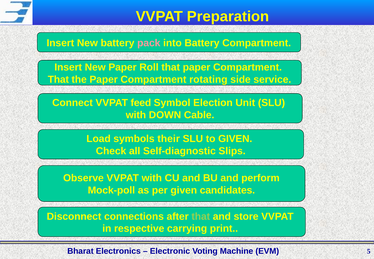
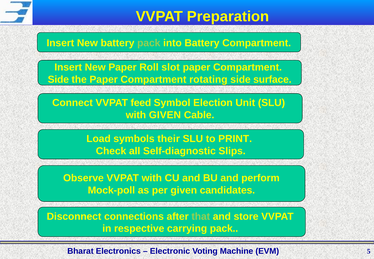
pack at (149, 43) colour: pink -> light green
Roll that: that -> slot
That at (58, 80): That -> Side
service: service -> surface
with DOWN: DOWN -> GIVEN
to GIVEN: GIVEN -> PRINT
carrying print: print -> pack
